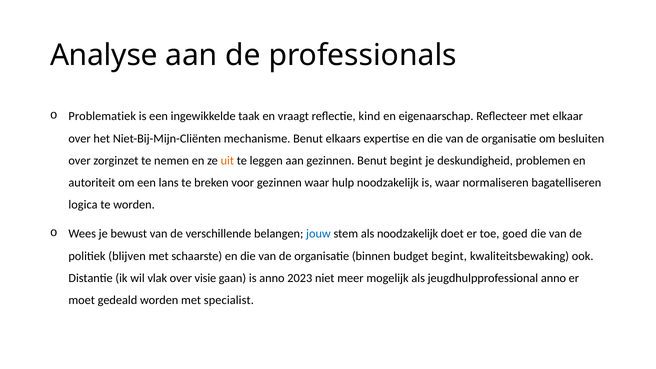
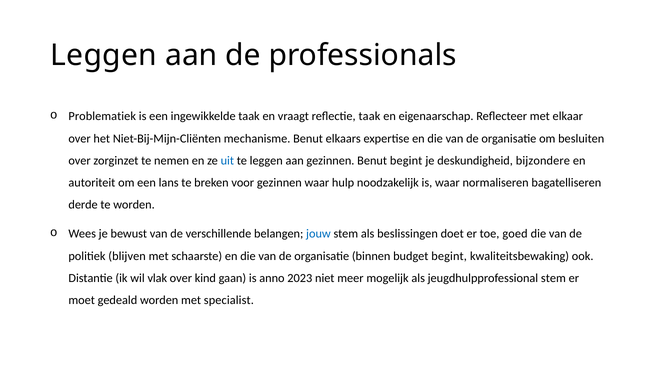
Analyse at (104, 55): Analyse -> Leggen
reflectie kind: kind -> taak
uit colour: orange -> blue
problemen: problemen -> bijzondere
logica: logica -> derde
als noodzakelijk: noodzakelijk -> beslissingen
visie: visie -> kind
jeugdhulpprofessional anno: anno -> stem
